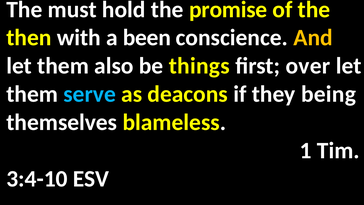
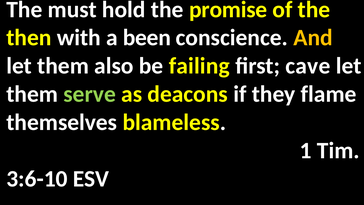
things: things -> failing
over: over -> cave
serve colour: light blue -> light green
being: being -> flame
3:4-10: 3:4-10 -> 3:6-10
